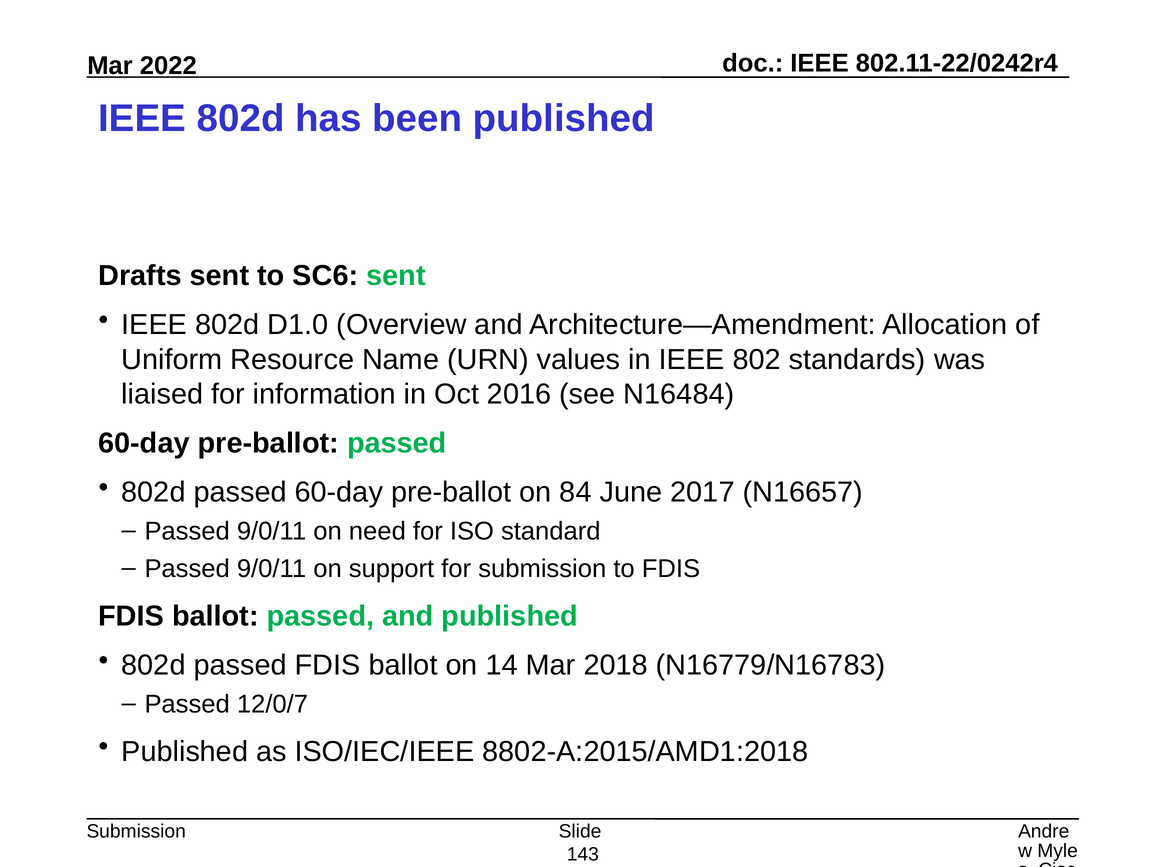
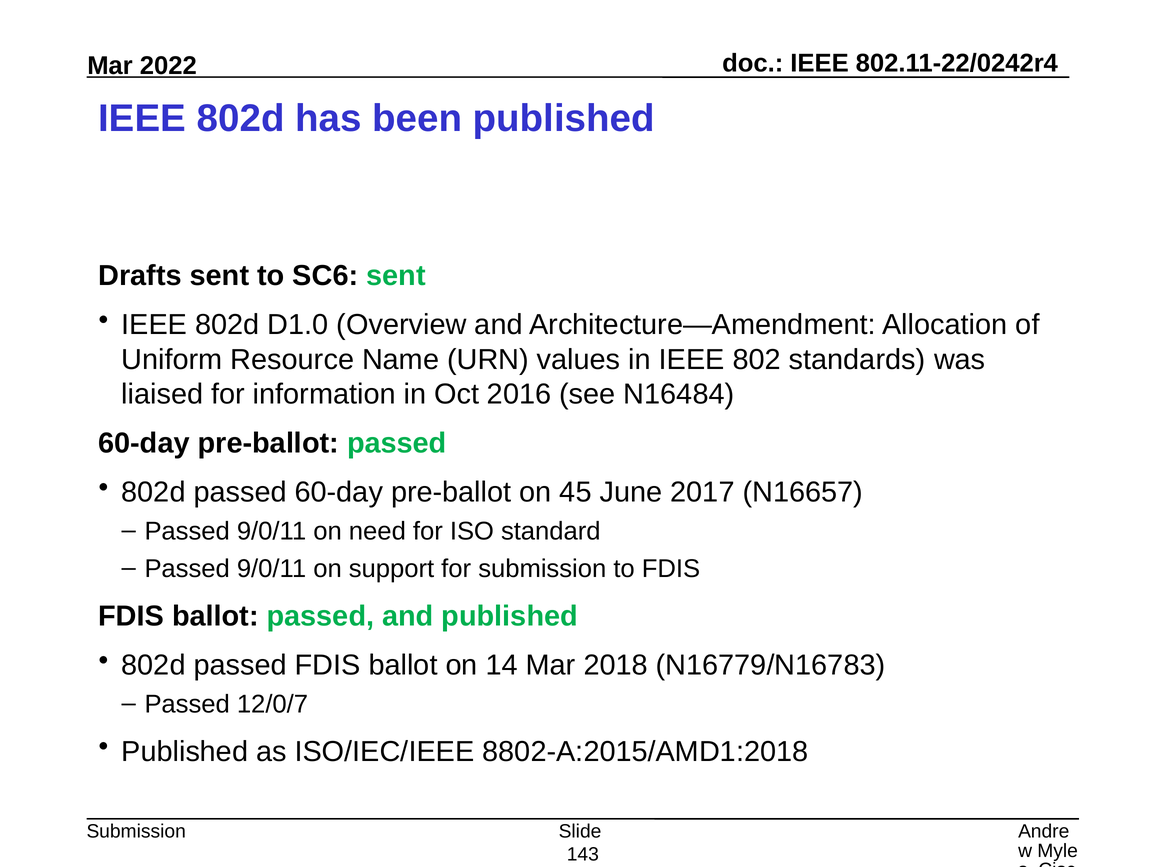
84: 84 -> 45
